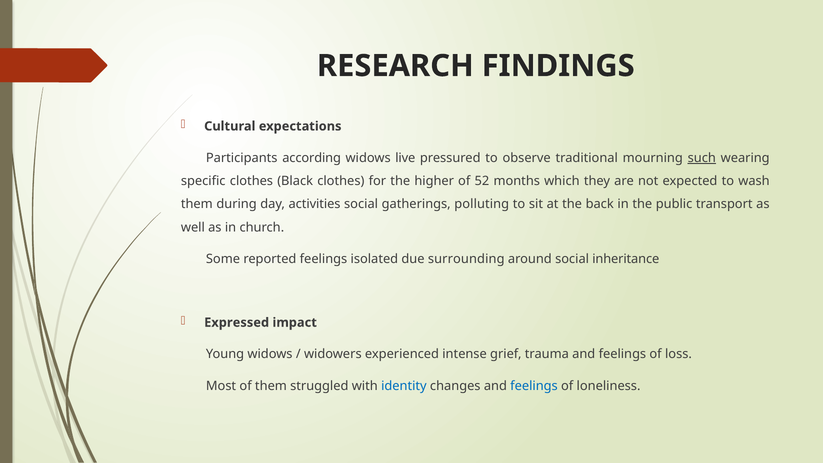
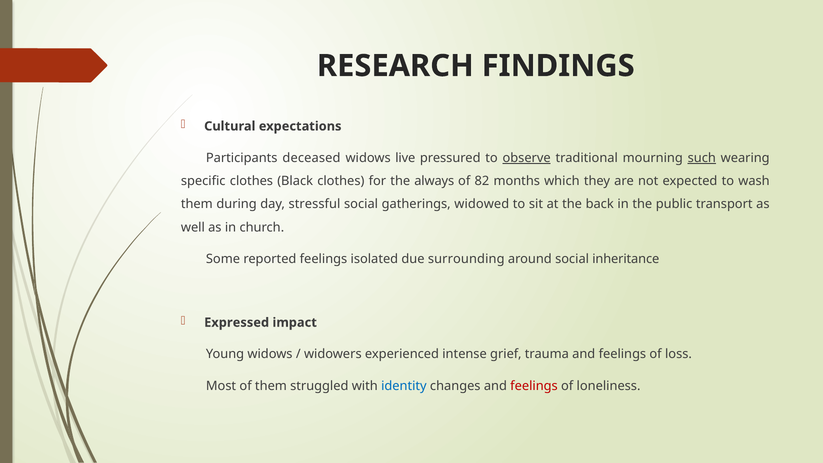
according: according -> deceased
observe underline: none -> present
higher: higher -> always
52: 52 -> 82
activities: activities -> stressful
polluting: polluting -> widowed
feelings at (534, 386) colour: blue -> red
